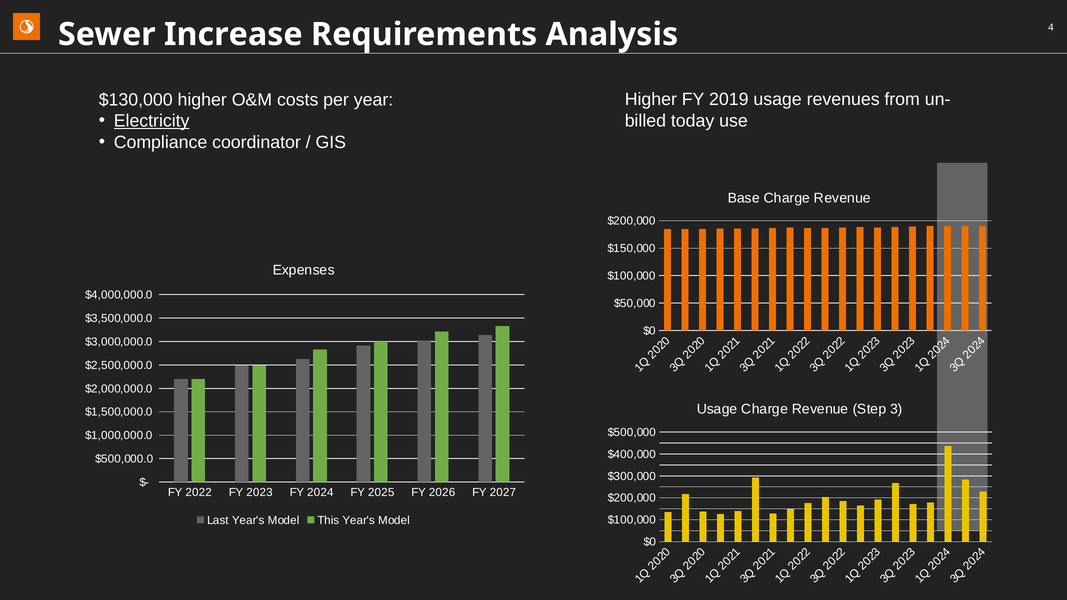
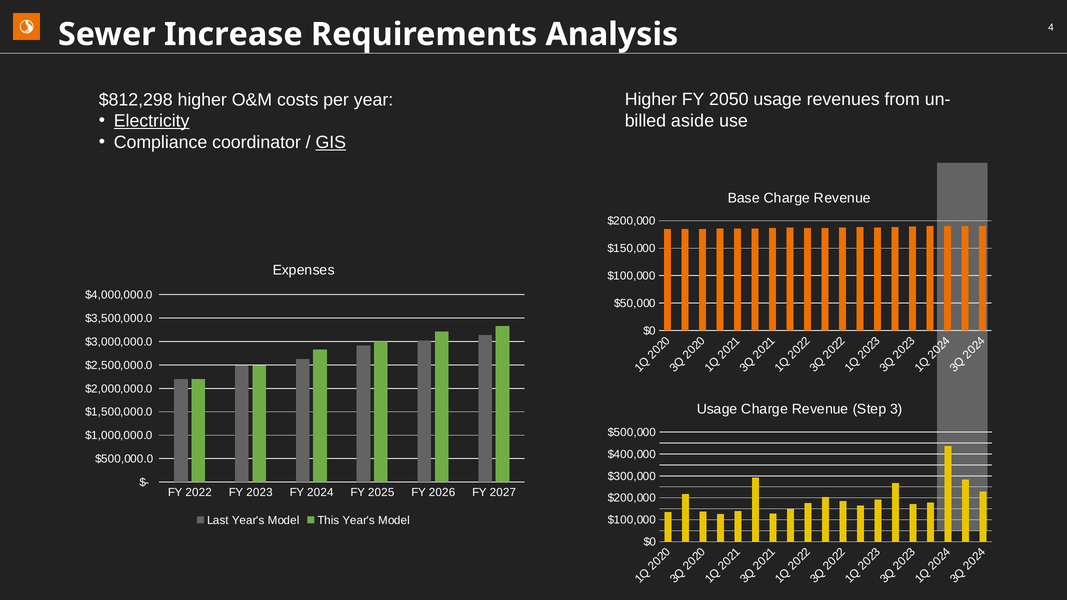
$130,000: $130,000 -> $812,298
2019: 2019 -> 2050
today: today -> aside
GIS underline: none -> present
